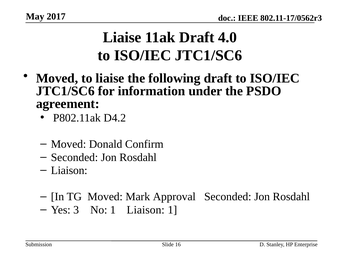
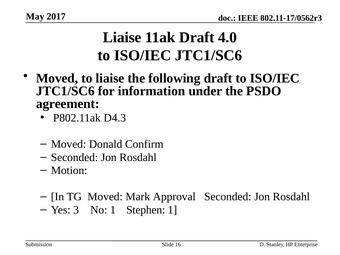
D4.2: D4.2 -> D4.3
Liaison at (69, 170): Liaison -> Motion
1 Liaison: Liaison -> Stephen
